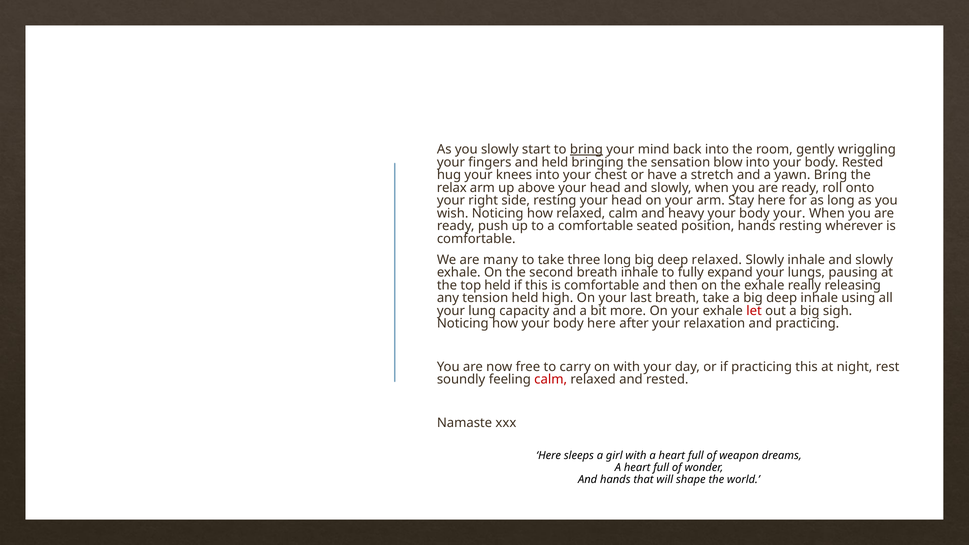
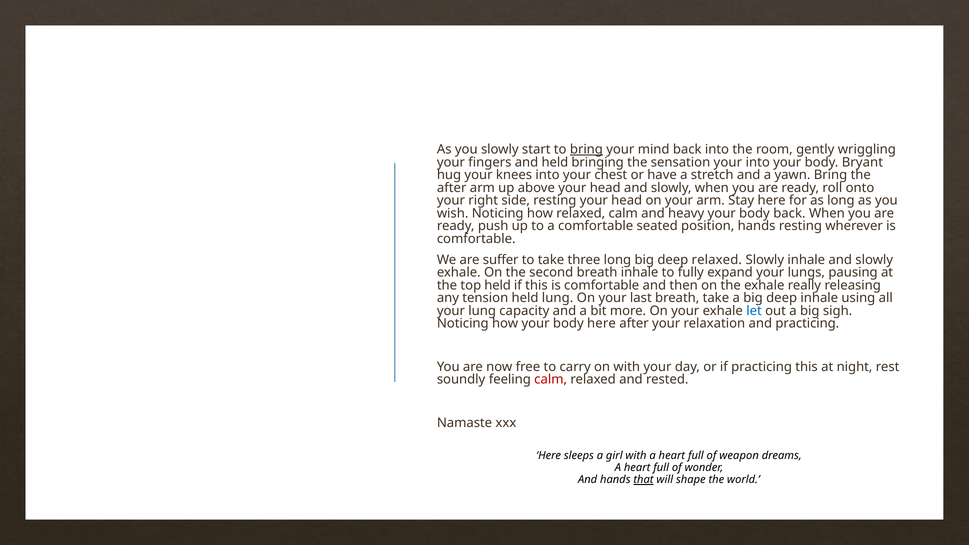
sensation blow: blow -> your
body Rested: Rested -> Bryant
relax at (452, 188): relax -> after
body your: your -> back
many: many -> suffer
held high: high -> lung
let colour: red -> blue
that underline: none -> present
